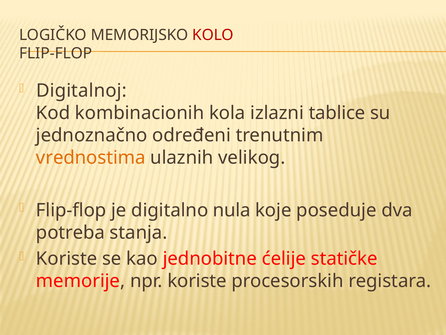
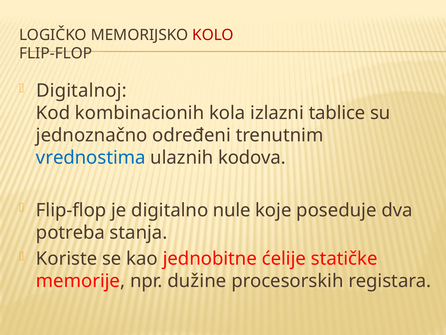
vrednostima colour: orange -> blue
velikog: velikog -> kodova
nula: nula -> nule
npr koriste: koriste -> dužine
